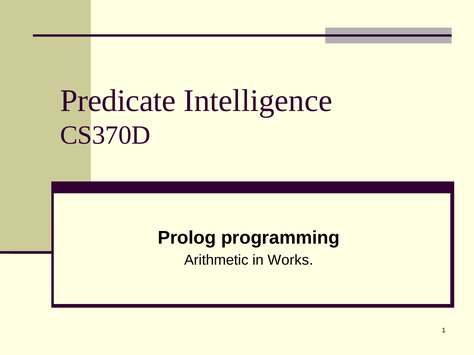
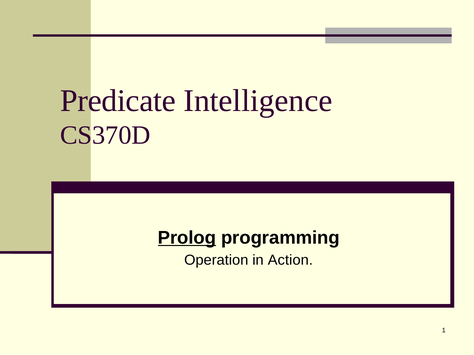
Prolog underline: none -> present
Arithmetic: Arithmetic -> Operation
Works: Works -> Action
